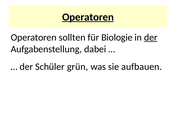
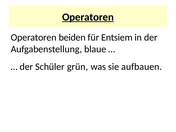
sollten: sollten -> beiden
Biologie: Biologie -> Entsiem
der at (151, 37) underline: present -> none
dabei: dabei -> blaue
